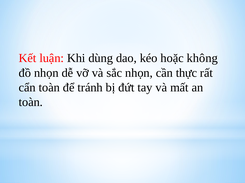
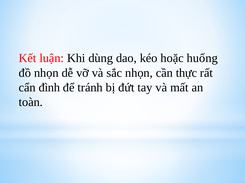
không: không -> huống
cẩn toàn: toàn -> đình
